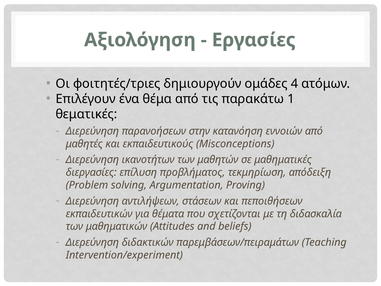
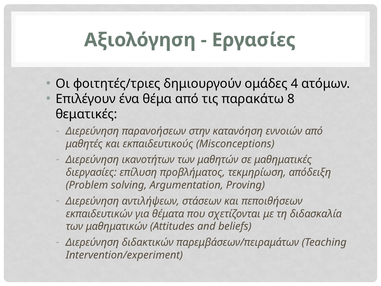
1: 1 -> 8
